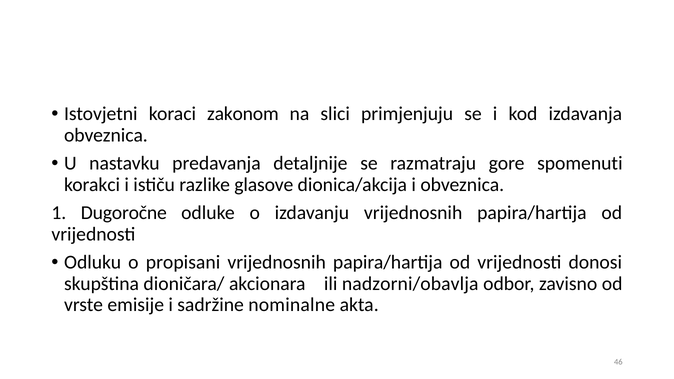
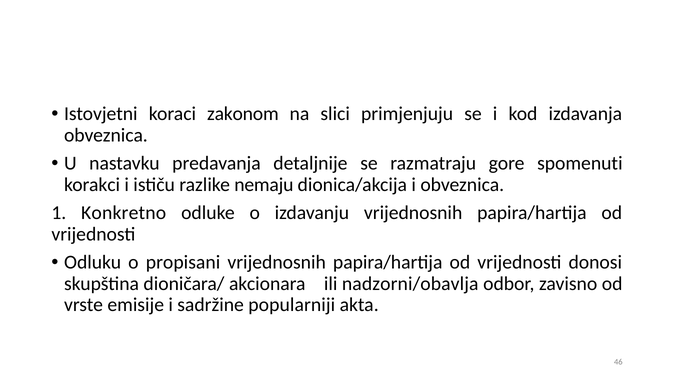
glasove: glasove -> nemaju
Dugoročne: Dugoročne -> Konkretno
nominalne: nominalne -> popularniji
